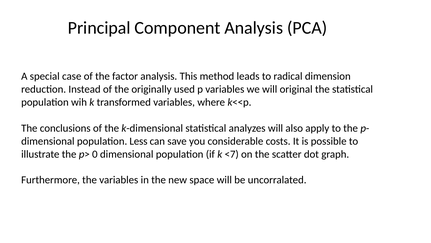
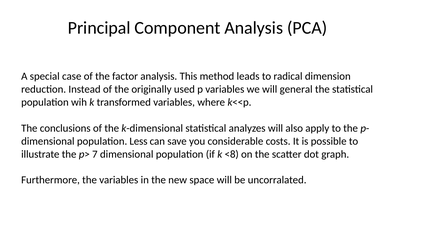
original: original -> general
0: 0 -> 7
<7: <7 -> <8
